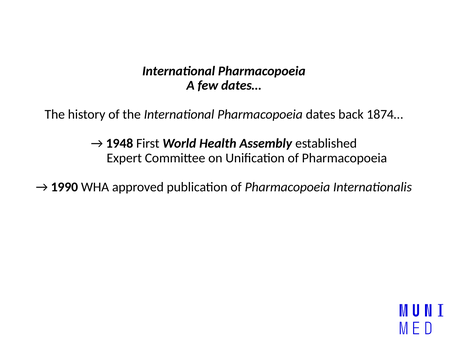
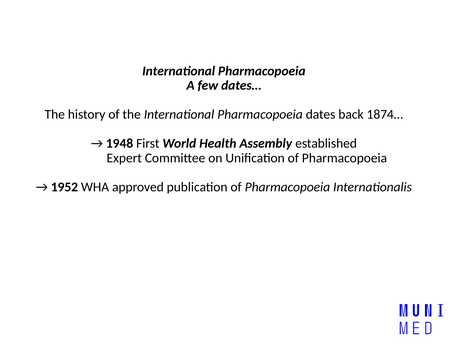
1990: 1990 -> 1952
